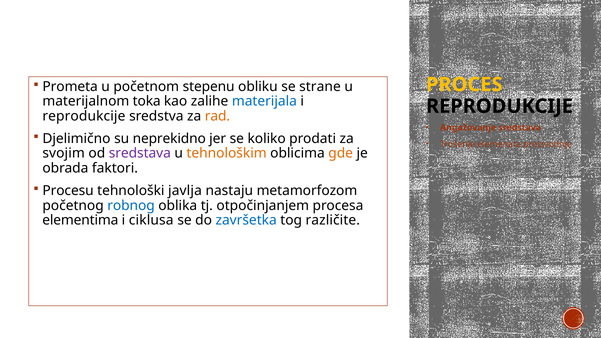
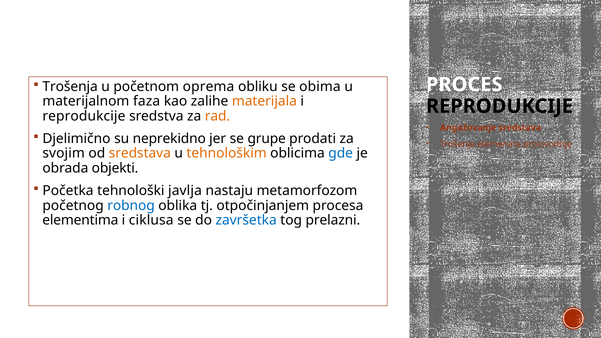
Prometa: Prometa -> Trošenja
stepenu: stepenu -> oprema
strane: strane -> obima
PROCES colour: yellow -> white
toka: toka -> faza
materijala colour: blue -> orange
koliko: koliko -> grupe
sredstava at (140, 153) colour: purple -> orange
gde colour: orange -> blue
faktori: faktori -> objekti
Procesu: Procesu -> Početka
različite: različite -> prelazni
